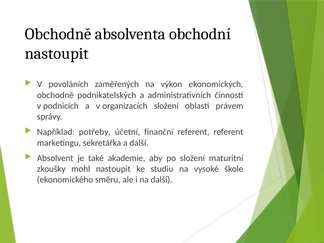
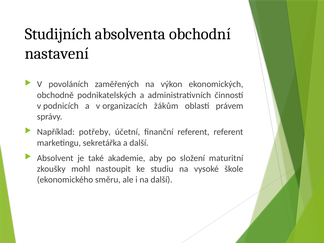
Obchodně at (58, 34): Obchodně -> Studijních
nastoupit at (57, 54): nastoupit -> nastavení
organizacích složení: složení -> žákům
